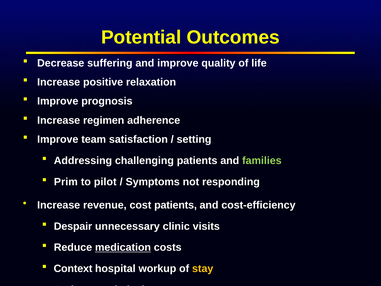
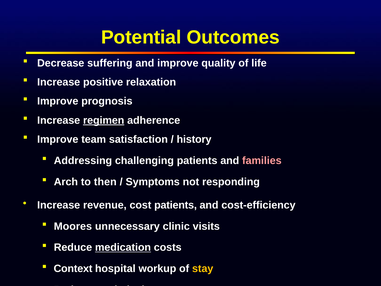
regimen underline: none -> present
setting: setting -> history
families colour: light green -> pink
Prim: Prim -> Arch
pilot: pilot -> then
Despair: Despair -> Moores
